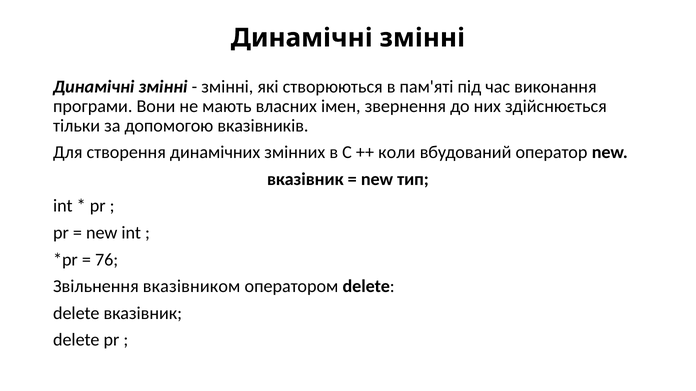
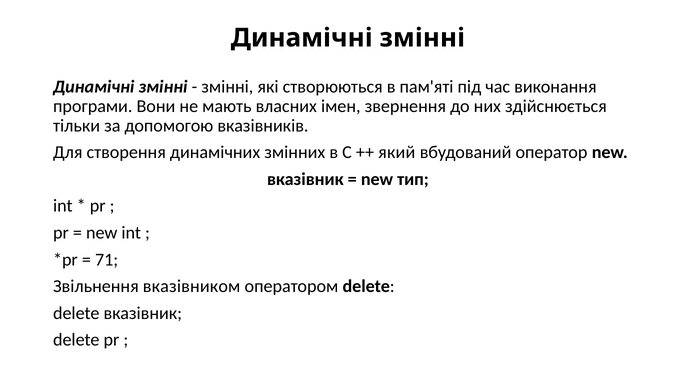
коли: коли -> який
76: 76 -> 71
